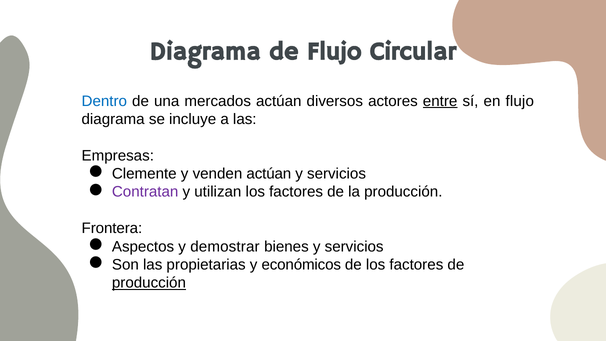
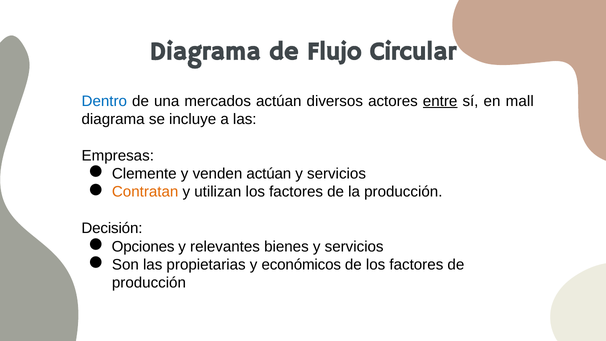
en flujo: flujo -> mall
Contratan colour: purple -> orange
Frontera: Frontera -> Decisión
Aspectos: Aspectos -> Opciones
demostrar: demostrar -> relevantes
producción at (149, 283) underline: present -> none
